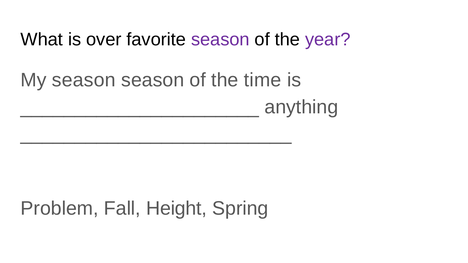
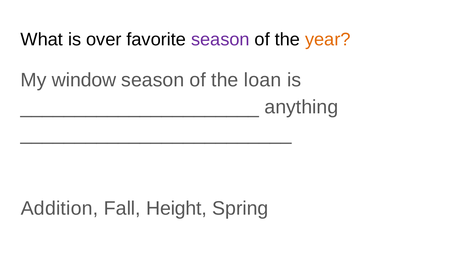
year colour: purple -> orange
My season: season -> window
time: time -> loan
Problem: Problem -> Addition
